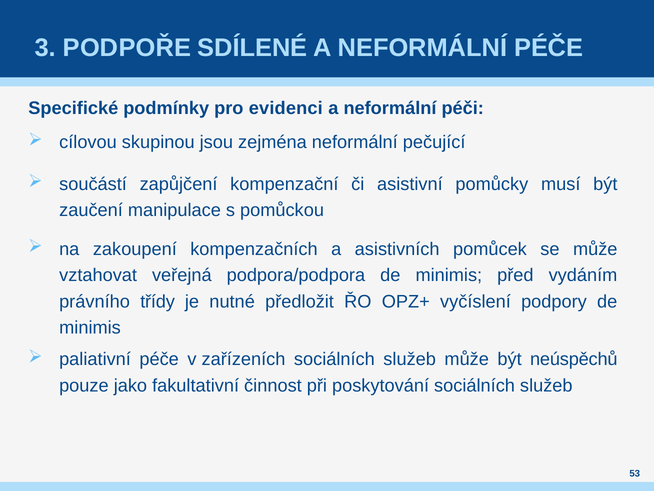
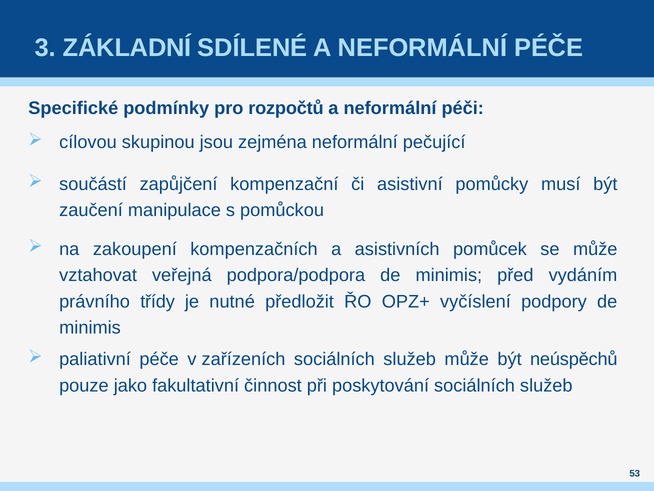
PODPOŘE: PODPOŘE -> ZÁKLADNÍ
evidenci: evidenci -> rozpočtů
